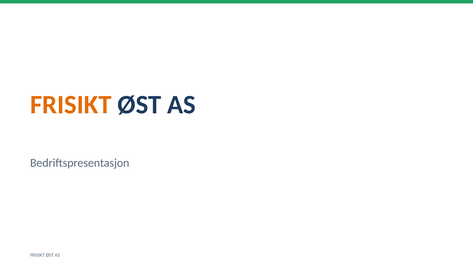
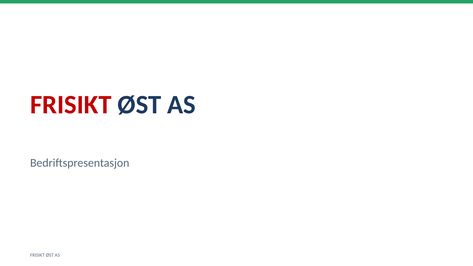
FRISIKT at (71, 105) colour: orange -> red
